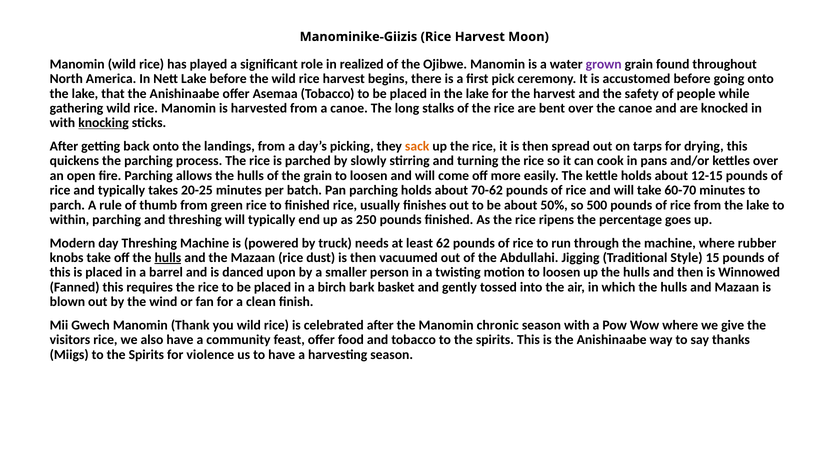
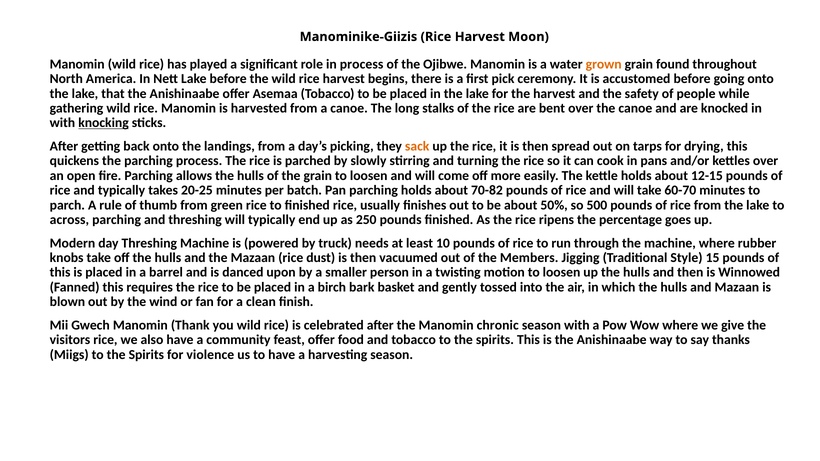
in realized: realized -> process
grown colour: purple -> orange
70-62: 70-62 -> 70-82
within: within -> across
62: 62 -> 10
hulls at (168, 258) underline: present -> none
Abdullahi: Abdullahi -> Members
